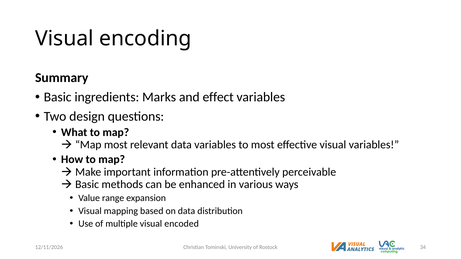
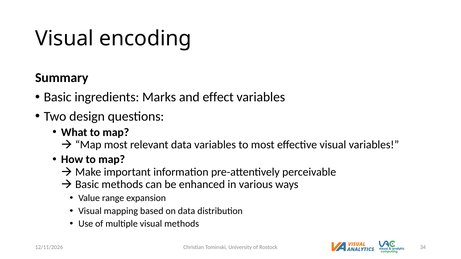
visual encoded: encoded -> methods
